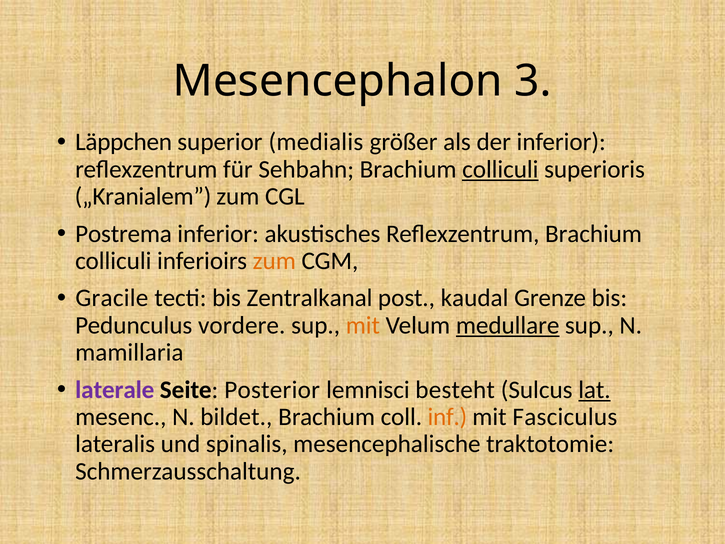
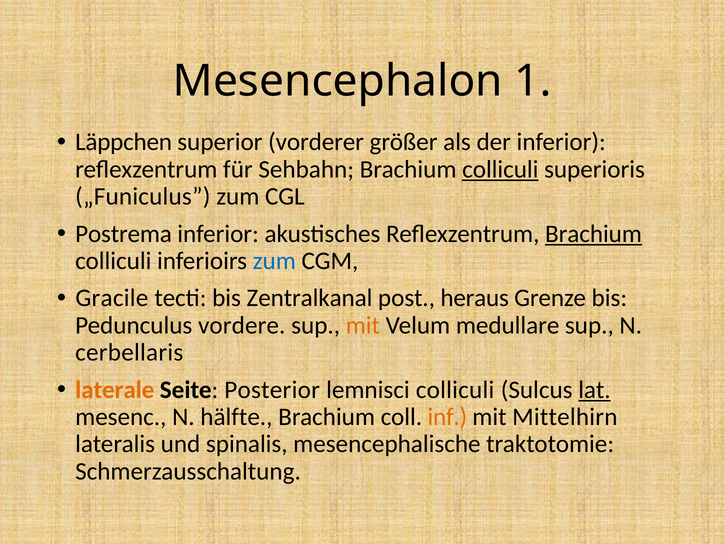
3: 3 -> 1
medialis: medialis -> vorderer
„Kranialem: „Kranialem -> „Funiculus
Brachium at (594, 234) underline: none -> present
zum at (274, 261) colour: orange -> blue
kaudal: kaudal -> heraus
medullare underline: present -> none
mamillaria: mamillaria -> cerbellaris
laterale colour: purple -> orange
lemnisci besteht: besteht -> colliculi
bildet: bildet -> hälfte
Fasciculus: Fasciculus -> Mittelhirn
